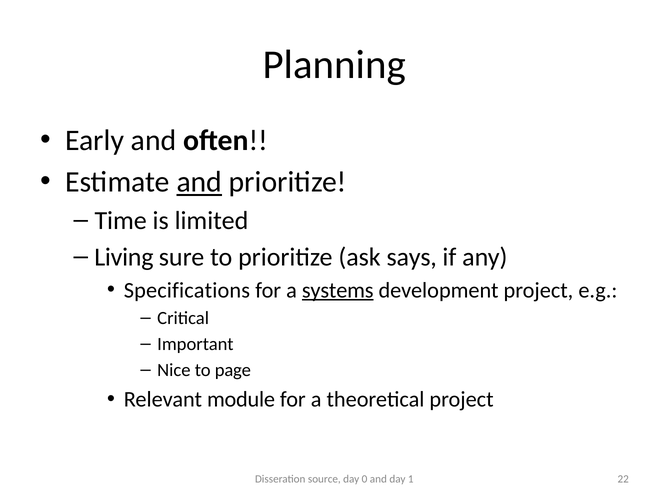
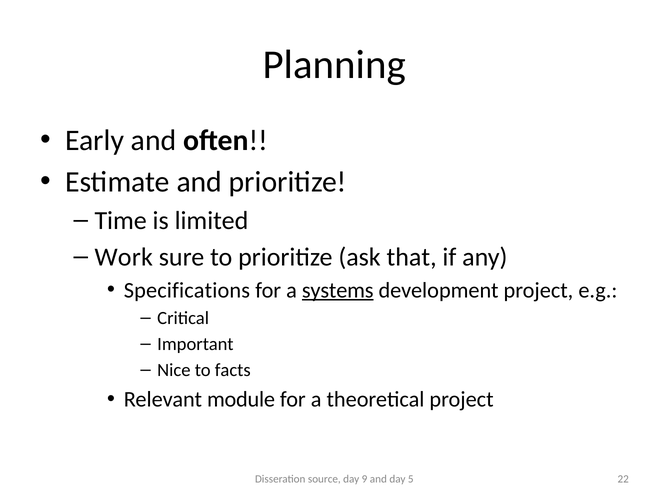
and at (199, 182) underline: present -> none
Living: Living -> Work
says: says -> that
page: page -> facts
0: 0 -> 9
1: 1 -> 5
